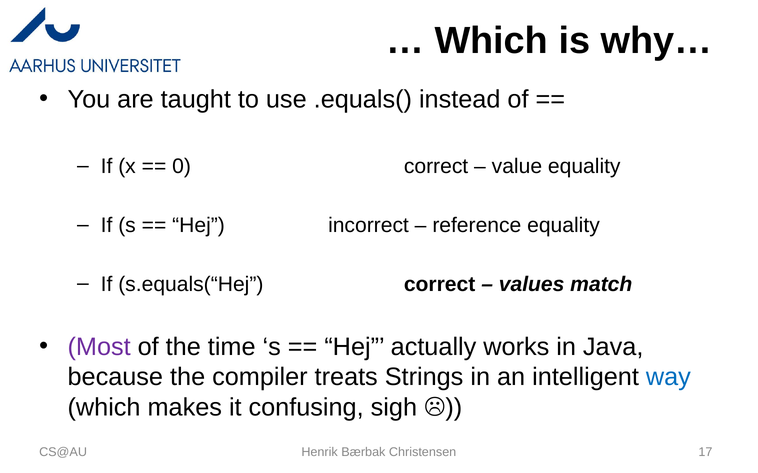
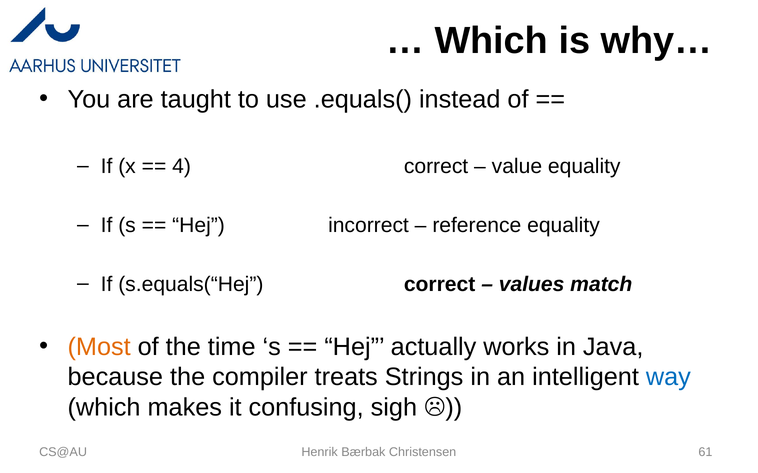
0: 0 -> 4
Most colour: purple -> orange
17: 17 -> 61
